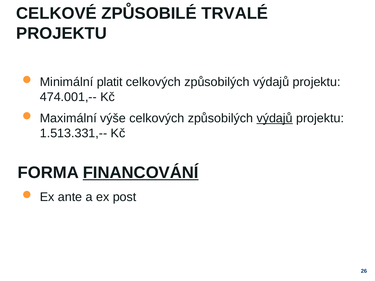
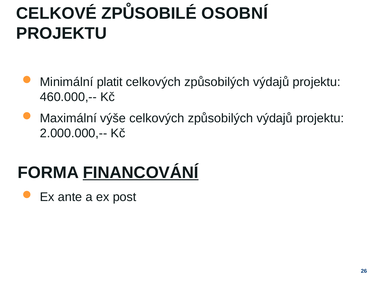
TRVALÉ: TRVALÉ -> OSOBNÍ
474.001,--: 474.001,-- -> 460.000,--
výdajů at (275, 118) underline: present -> none
1.513.331,--: 1.513.331,-- -> 2.000.000,--
